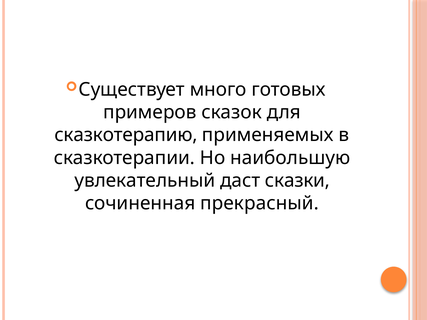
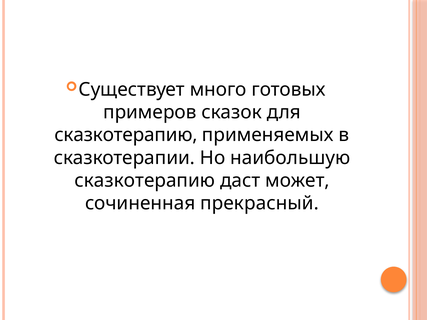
увлекательный at (145, 181): увлекательный -> сказкотерапию
сказки: сказки -> может
